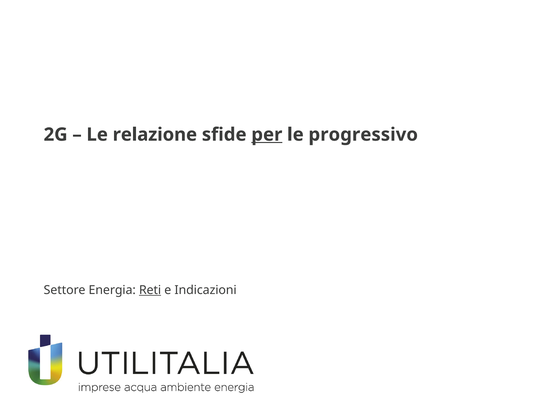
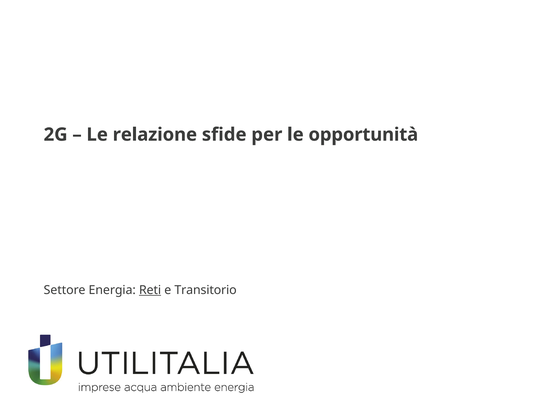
per underline: present -> none
progressivo: progressivo -> opportunità
Indicazioni: Indicazioni -> Transitorio
